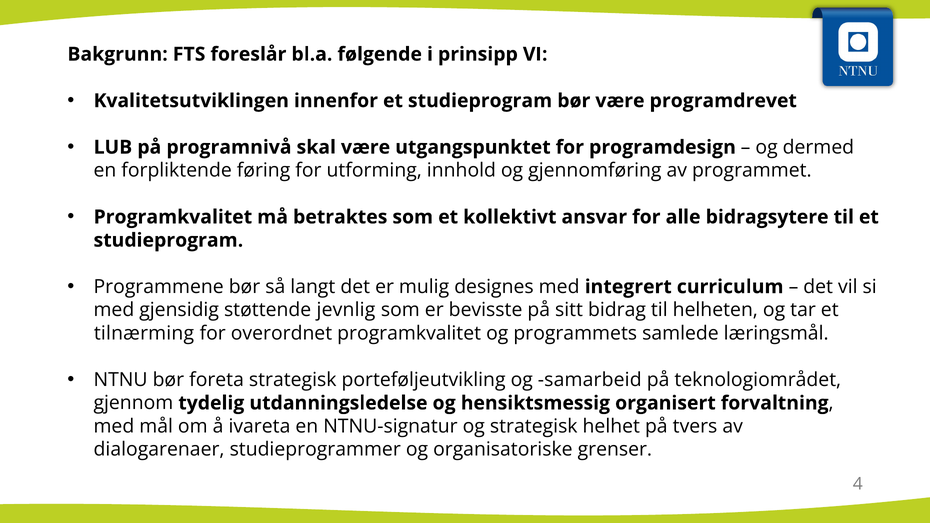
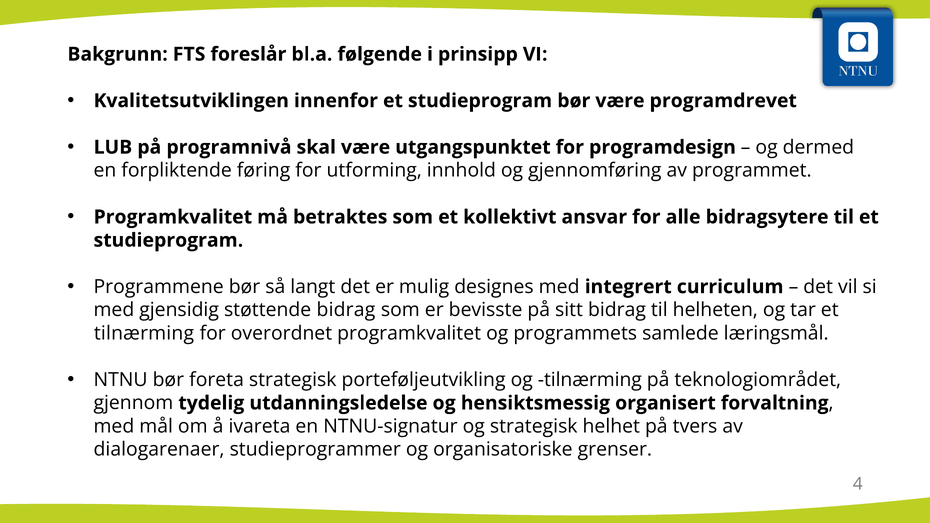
støttende jevnlig: jevnlig -> bidrag
og samarbeid: samarbeid -> tilnærming
